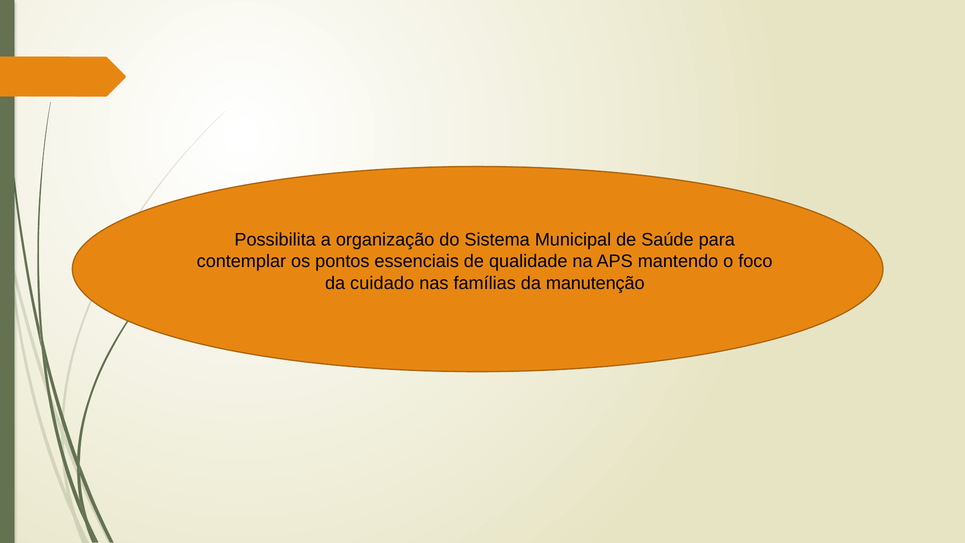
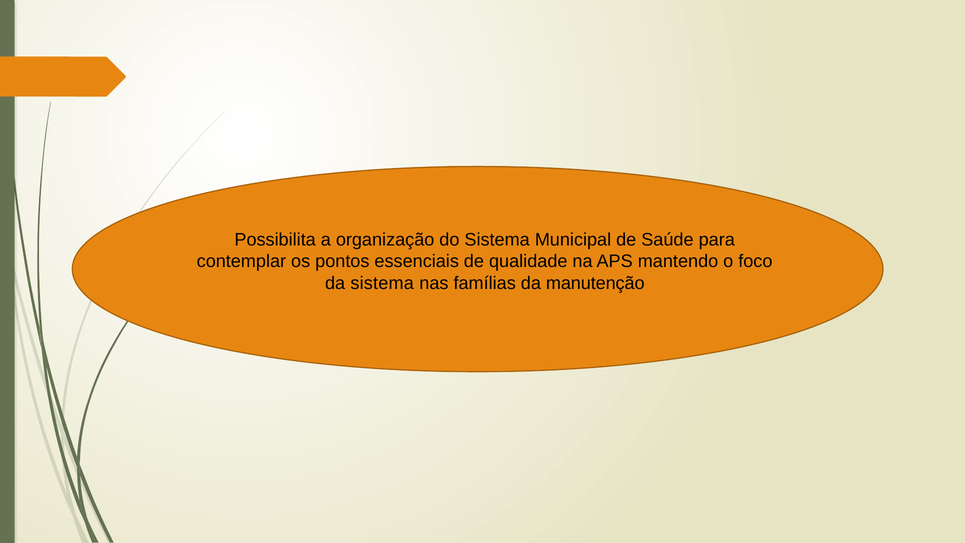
da cuidado: cuidado -> sistema
